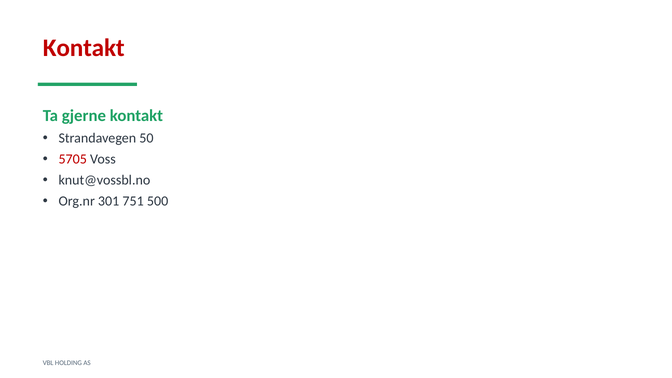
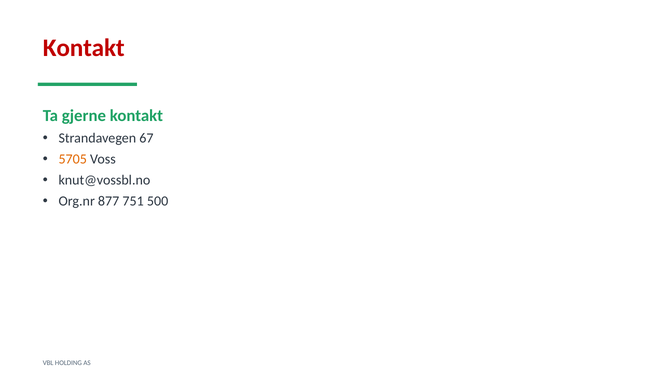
50: 50 -> 67
5705 colour: red -> orange
301: 301 -> 877
